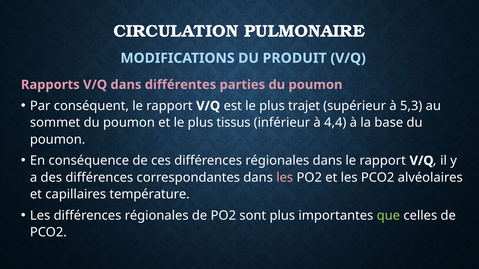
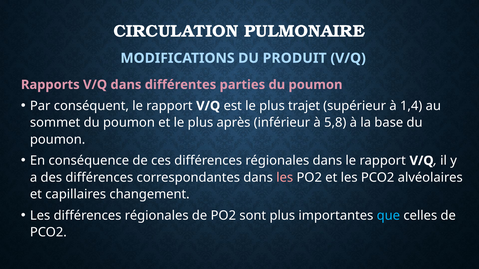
5,3: 5,3 -> 1,4
tissus: tissus -> après
4,4: 4,4 -> 5,8
température: température -> changement
que colour: light green -> light blue
